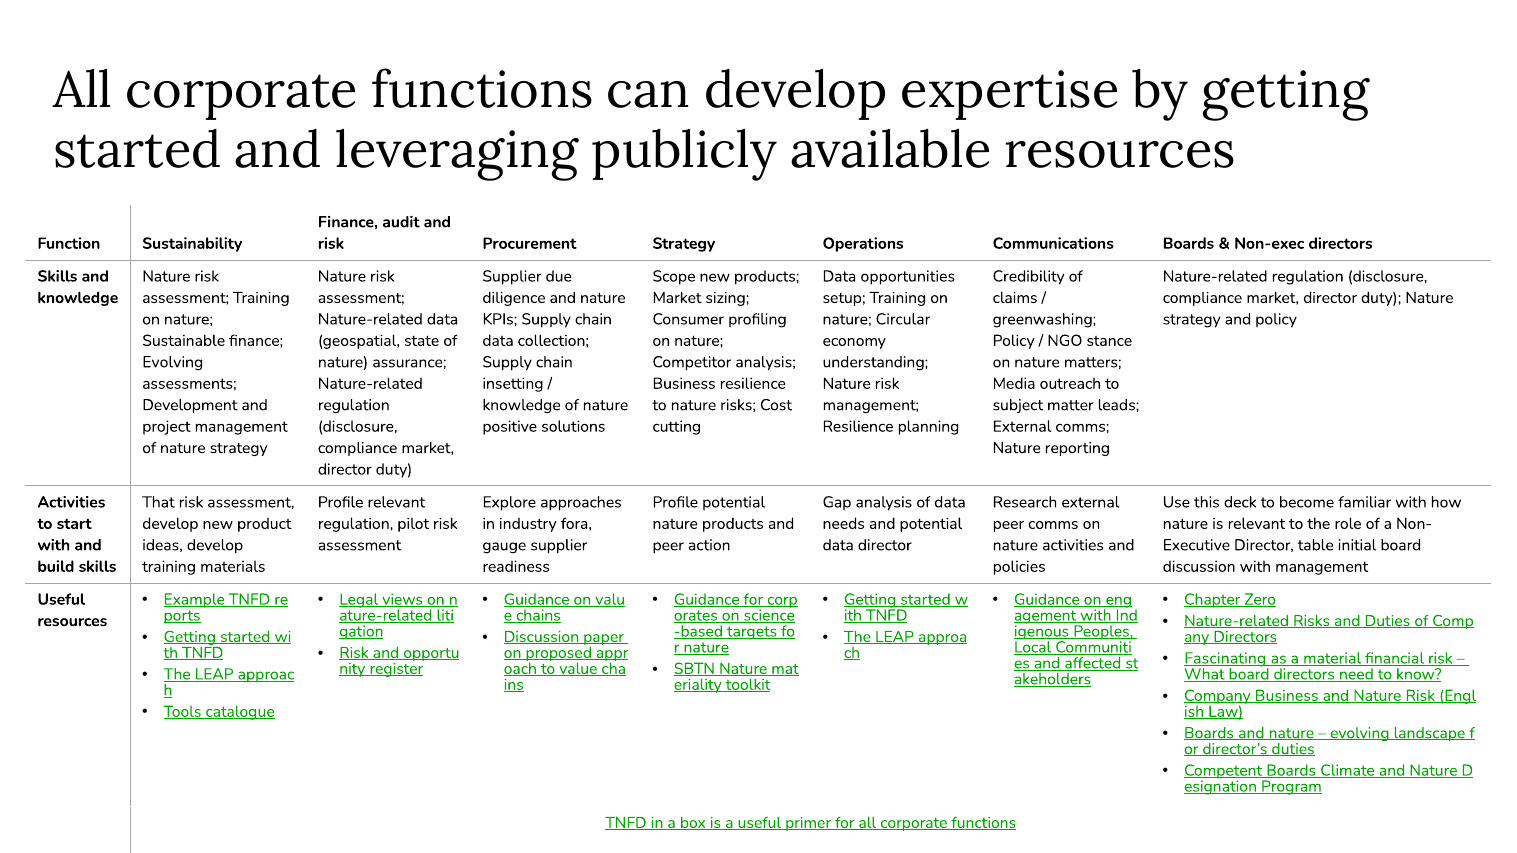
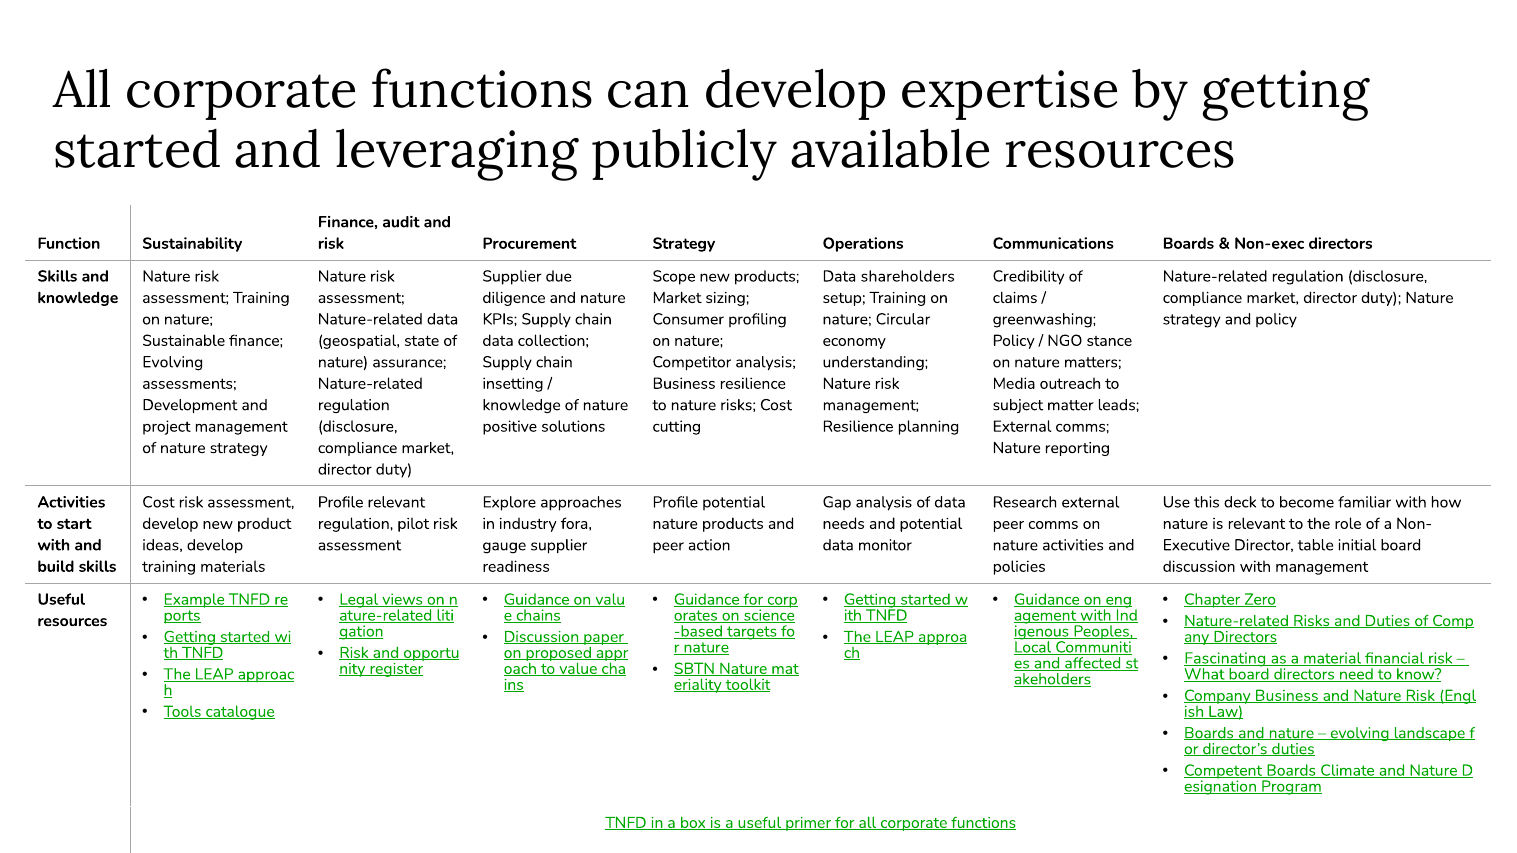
opportunities: opportunities -> shareholders
That at (158, 502): That -> Cost
data director: director -> monitor
